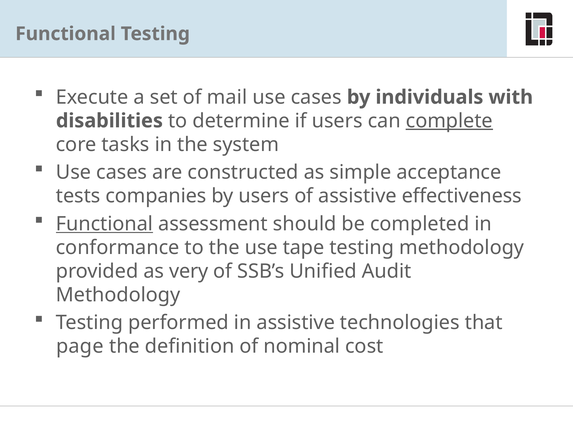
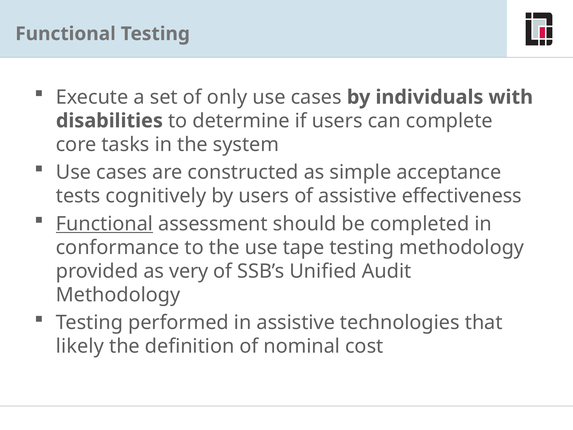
mail: mail -> only
complete underline: present -> none
companies: companies -> cognitively
page: page -> likely
